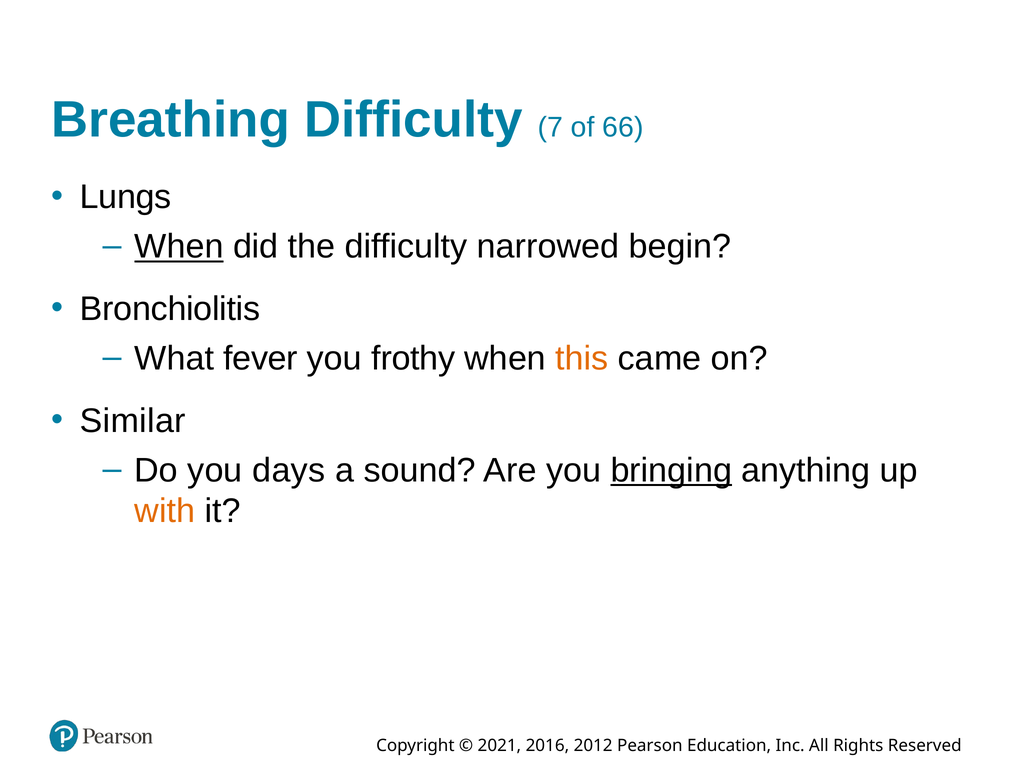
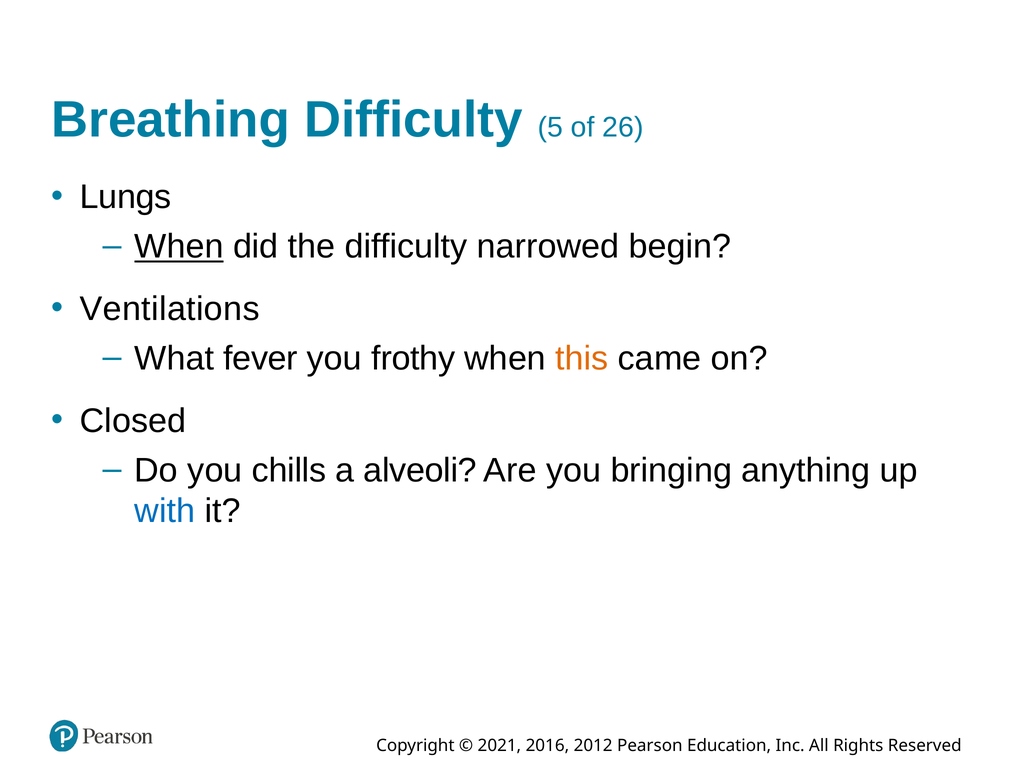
7: 7 -> 5
66: 66 -> 26
Bronchiolitis: Bronchiolitis -> Ventilations
Similar: Similar -> Closed
days: days -> chills
sound: sound -> alveoli
bringing underline: present -> none
with colour: orange -> blue
